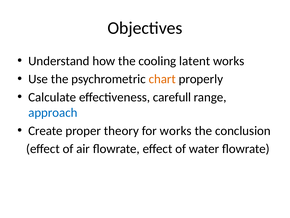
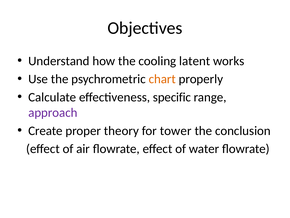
carefull: carefull -> specific
approach colour: blue -> purple
for works: works -> tower
